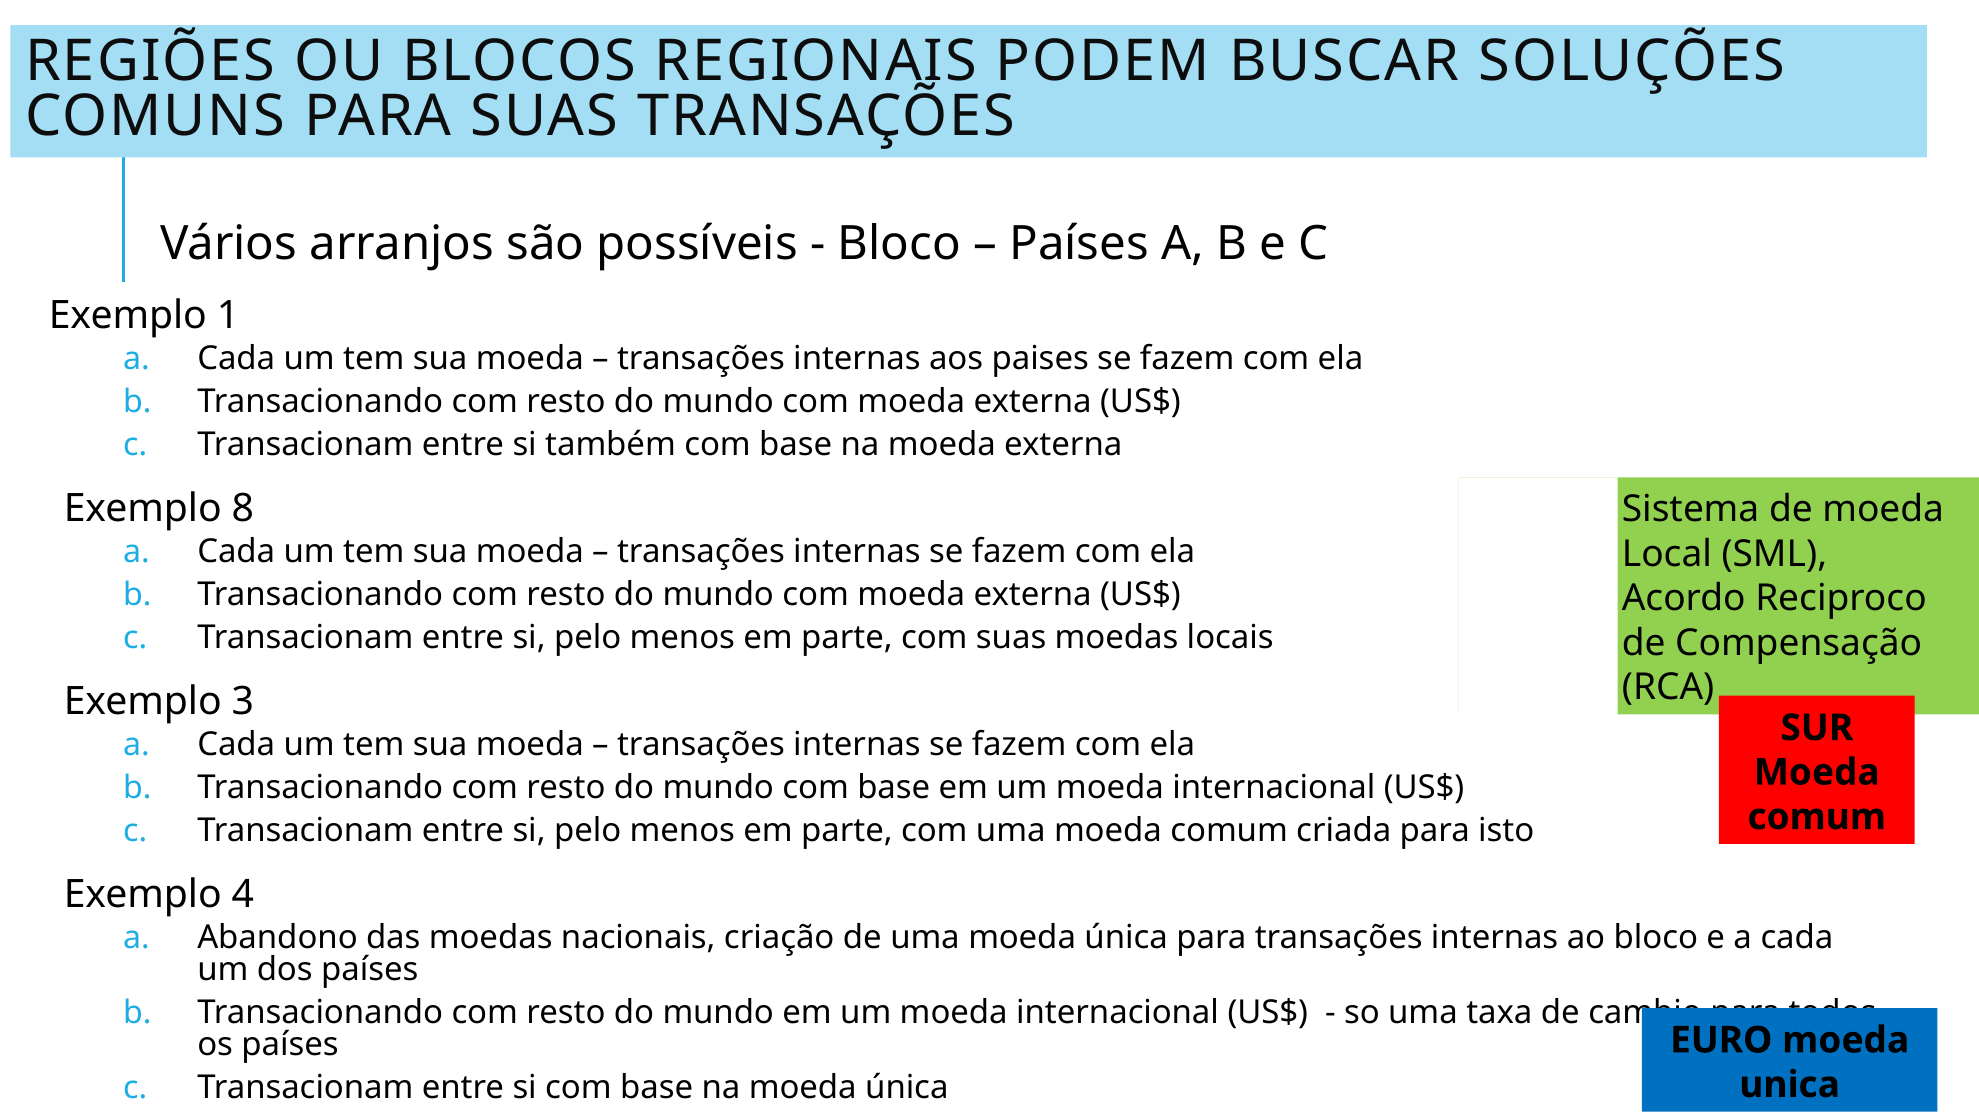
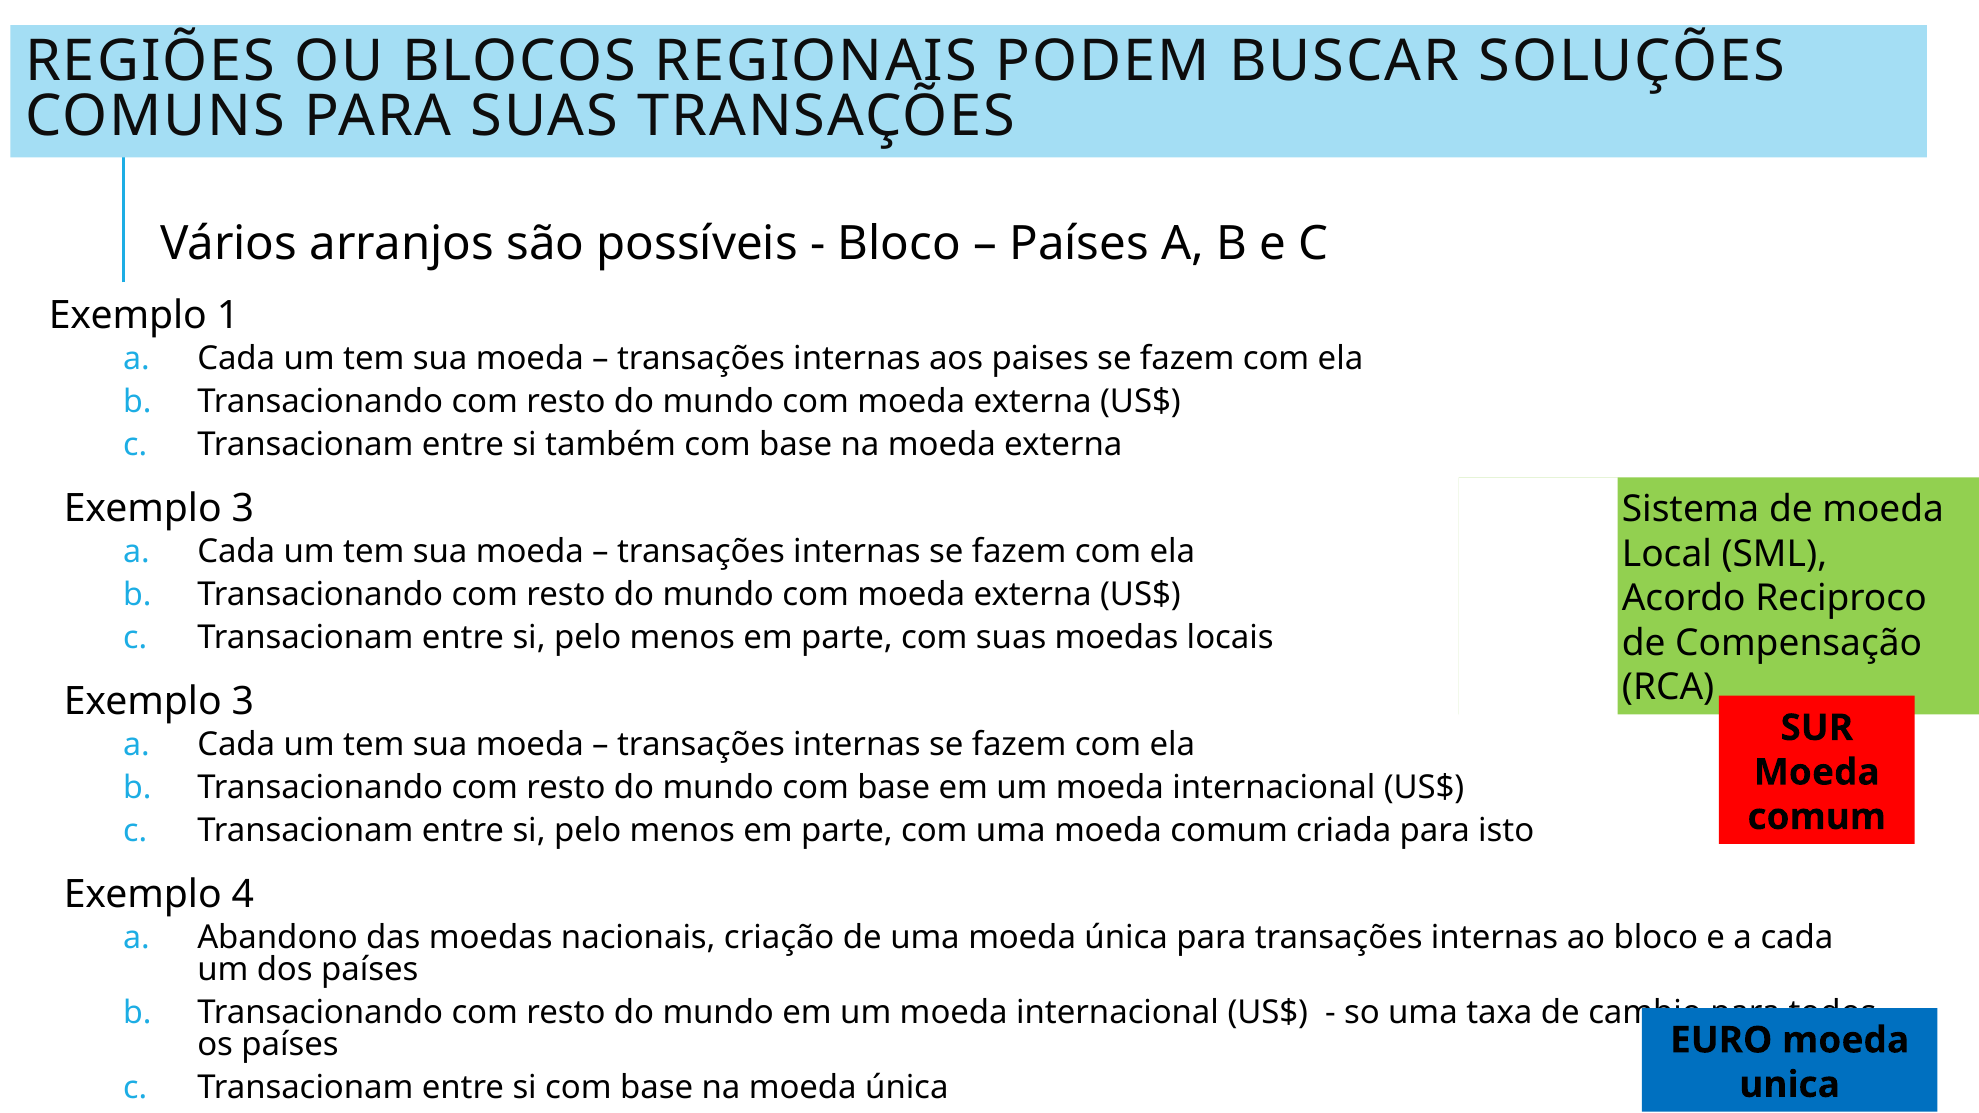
8 at (243, 509): 8 -> 3
